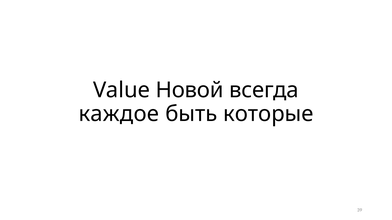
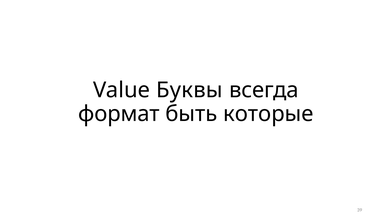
Новой: Новой -> Буквы
каждое: каждое -> формат
